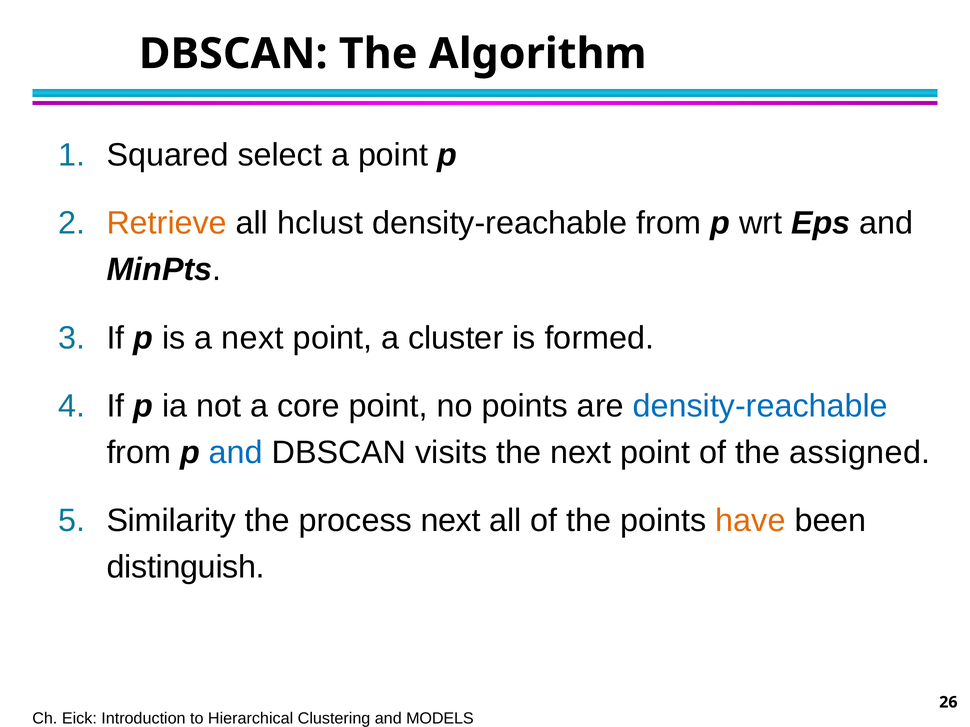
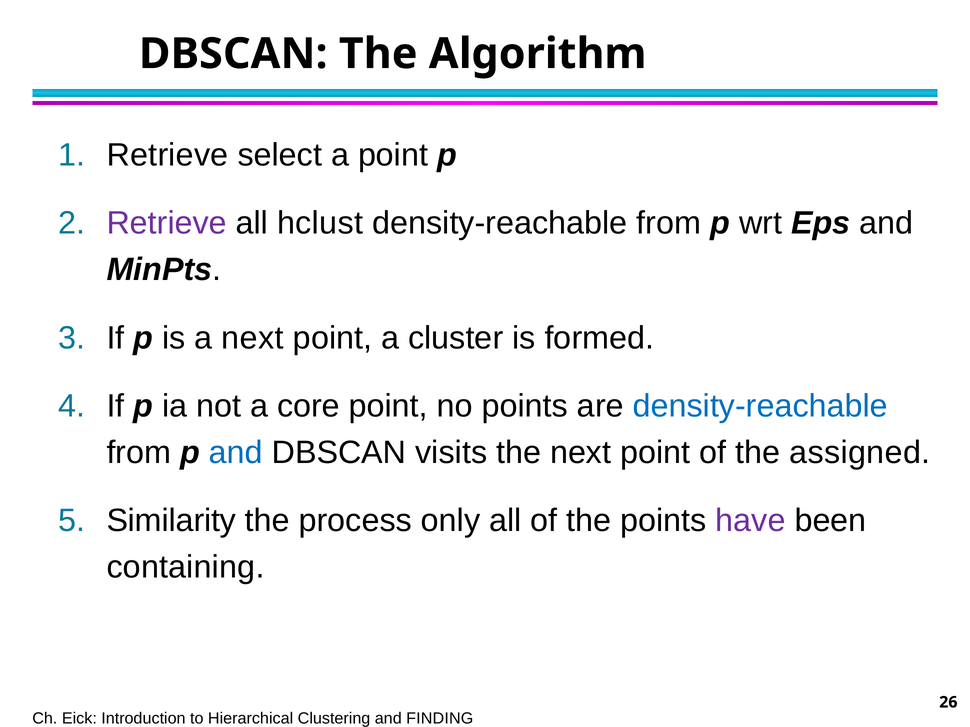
Squared at (168, 155): Squared -> Retrieve
Retrieve at (167, 223) colour: orange -> purple
process next: next -> only
have colour: orange -> purple
distinguish: distinguish -> containing
MODELS: MODELS -> FINDING
